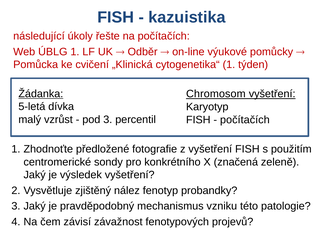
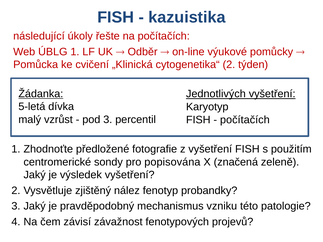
cytogenetika“ 1: 1 -> 2
Chromosom: Chromosom -> Jednotlivých
konkrétního: konkrétního -> popisována
